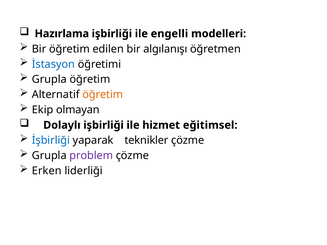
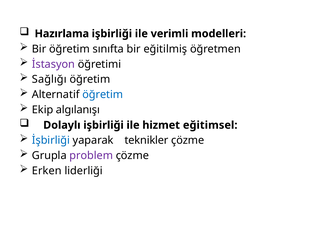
engelli: engelli -> verimli
edilen: edilen -> sınıfta
algılanışı: algılanışı -> eğitilmiş
İstasyon colour: blue -> purple
Grupla at (49, 79): Grupla -> Sağlığı
öğretim at (103, 95) colour: orange -> blue
olmayan: olmayan -> algılanışı
